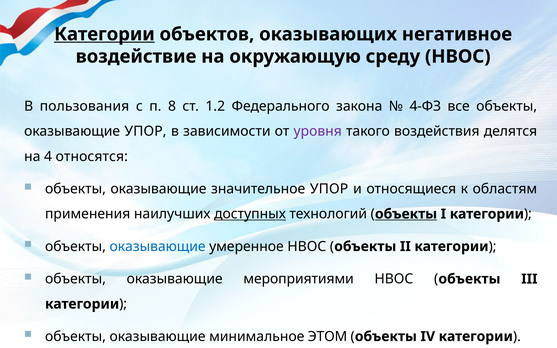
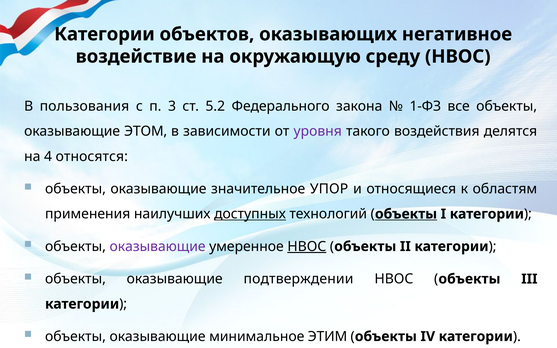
Категории at (104, 34) underline: present -> none
8: 8 -> 3
1.2: 1.2 -> 5.2
4-ФЗ: 4-ФЗ -> 1-ФЗ
оказывающие УПОР: УПОР -> ЭТОМ
оказывающие at (158, 247) colour: blue -> purple
НВОС at (307, 247) underline: none -> present
мероприятиями: мероприятиями -> подтверждении
ЭТОМ: ЭТОМ -> ЭТИМ
